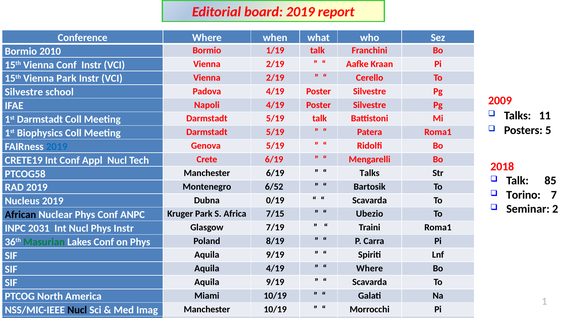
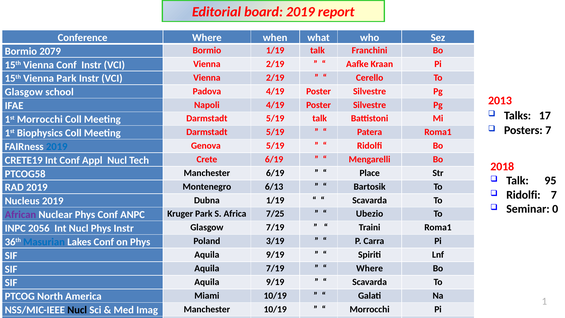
2010: 2010 -> 2079
Silvestre at (24, 92): Silvestre -> Glasgow
2009: 2009 -> 2013
11: 11 -> 17
1st Darmstadt: Darmstadt -> Morrocchi
Posters 5: 5 -> 7
Talks at (370, 173): Talks -> Place
85: 85 -> 95
6/52: 6/52 -> 6/13
Torino at (523, 195): Torino -> Ridolfi
Dubna 0/19: 0/19 -> 1/19
2: 2 -> 0
African colour: black -> purple
7/15: 7/15 -> 7/25
2031: 2031 -> 2056
Masurian colour: green -> blue
8/19: 8/19 -> 3/19
Aquila 4/19: 4/19 -> 7/19
